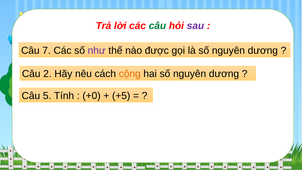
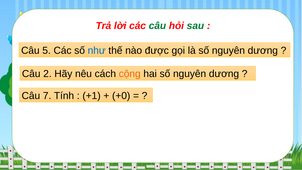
sau colour: purple -> green
7: 7 -> 5
như colour: purple -> blue
5: 5 -> 7
+0: +0 -> +1
+5: +5 -> +0
